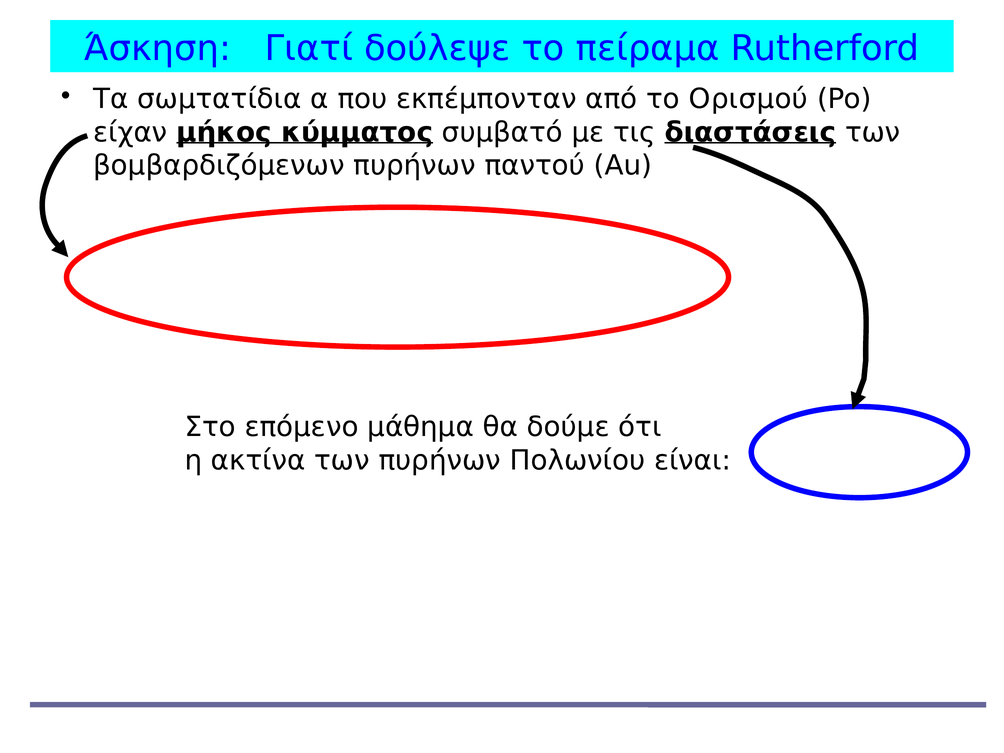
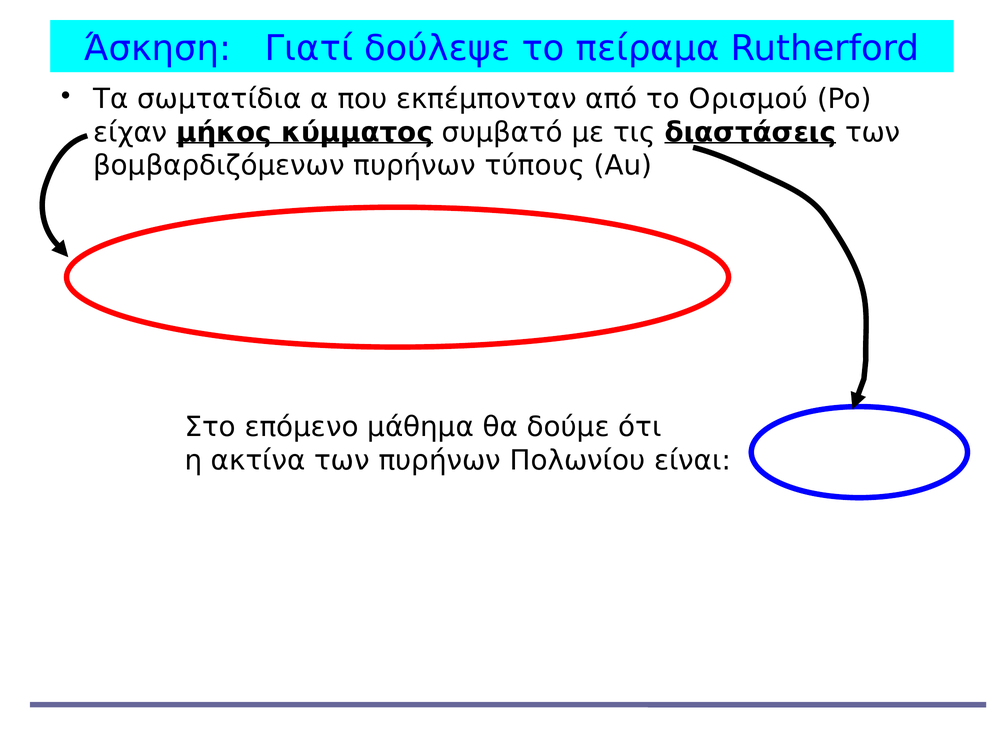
παντού: παντού -> τύπους
